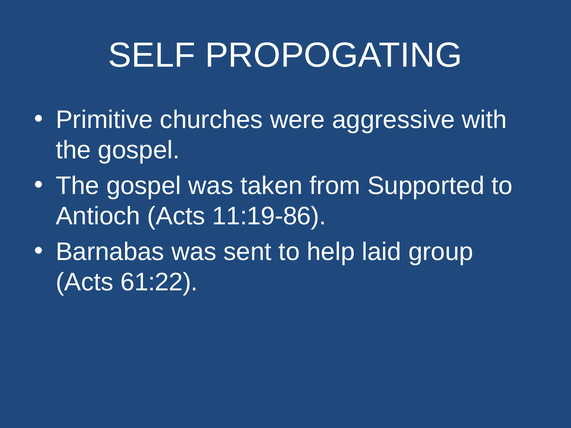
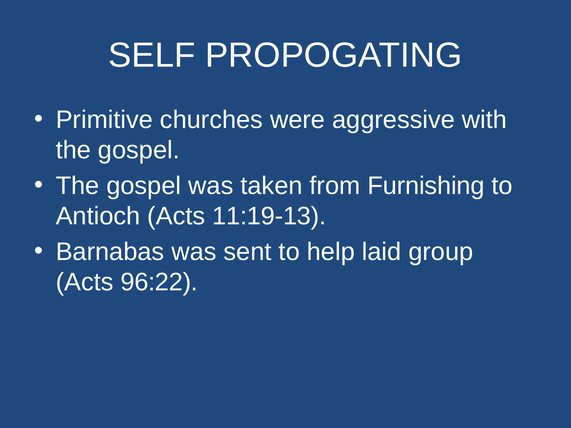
Supported: Supported -> Furnishing
11:19-86: 11:19-86 -> 11:19-13
61:22: 61:22 -> 96:22
